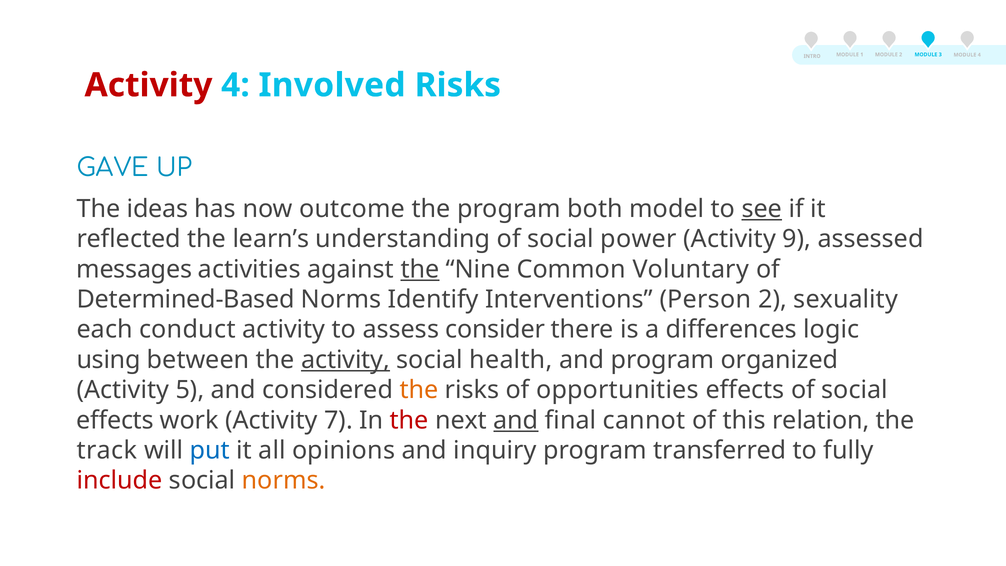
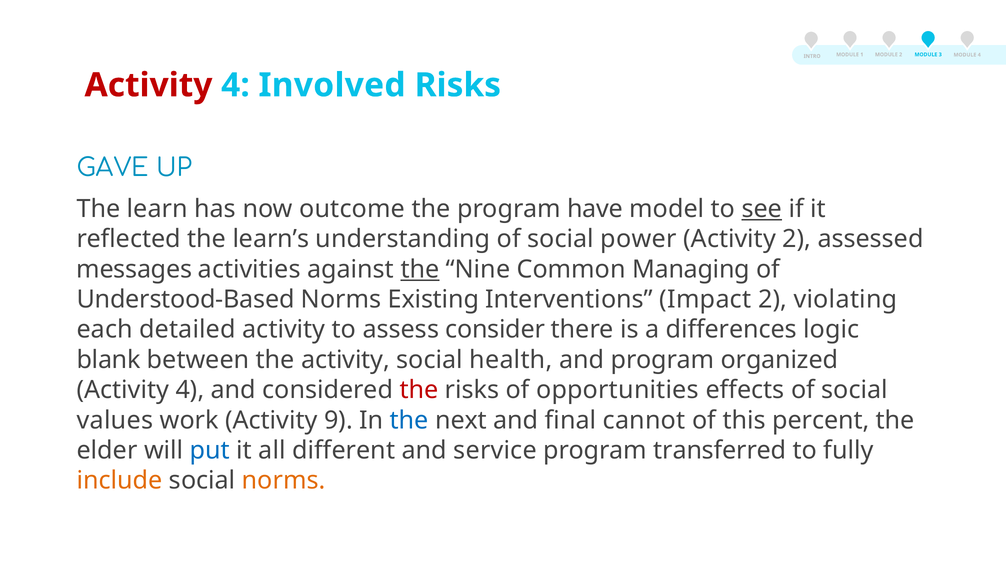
ideas: ideas -> learn
both: both -> have
Activity 9: 9 -> 2
Voluntary: Voluntary -> Managing
Determined-Based: Determined-Based -> Understood-Based
Identify: Identify -> Existing
Person: Person -> Impact
sexuality: sexuality -> violating
conduct: conduct -> detailed
using: using -> blank
activity at (345, 360) underline: present -> none
5 at (190, 390): 5 -> 4
the at (419, 390) colour: orange -> red
effects at (115, 420): effects -> values
7: 7 -> 9
the at (409, 420) colour: red -> blue
and at (516, 420) underline: present -> none
relation: relation -> percent
track: track -> elder
opinions: opinions -> different
inquiry: inquiry -> service
include colour: red -> orange
